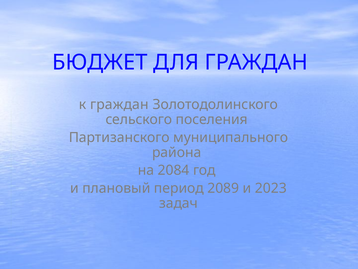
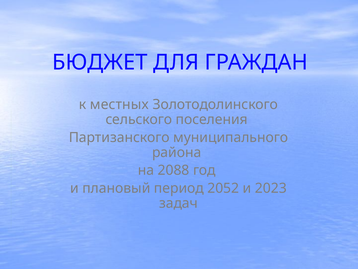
к граждан: граждан -> местных
2084: 2084 -> 2088
2089: 2089 -> 2052
